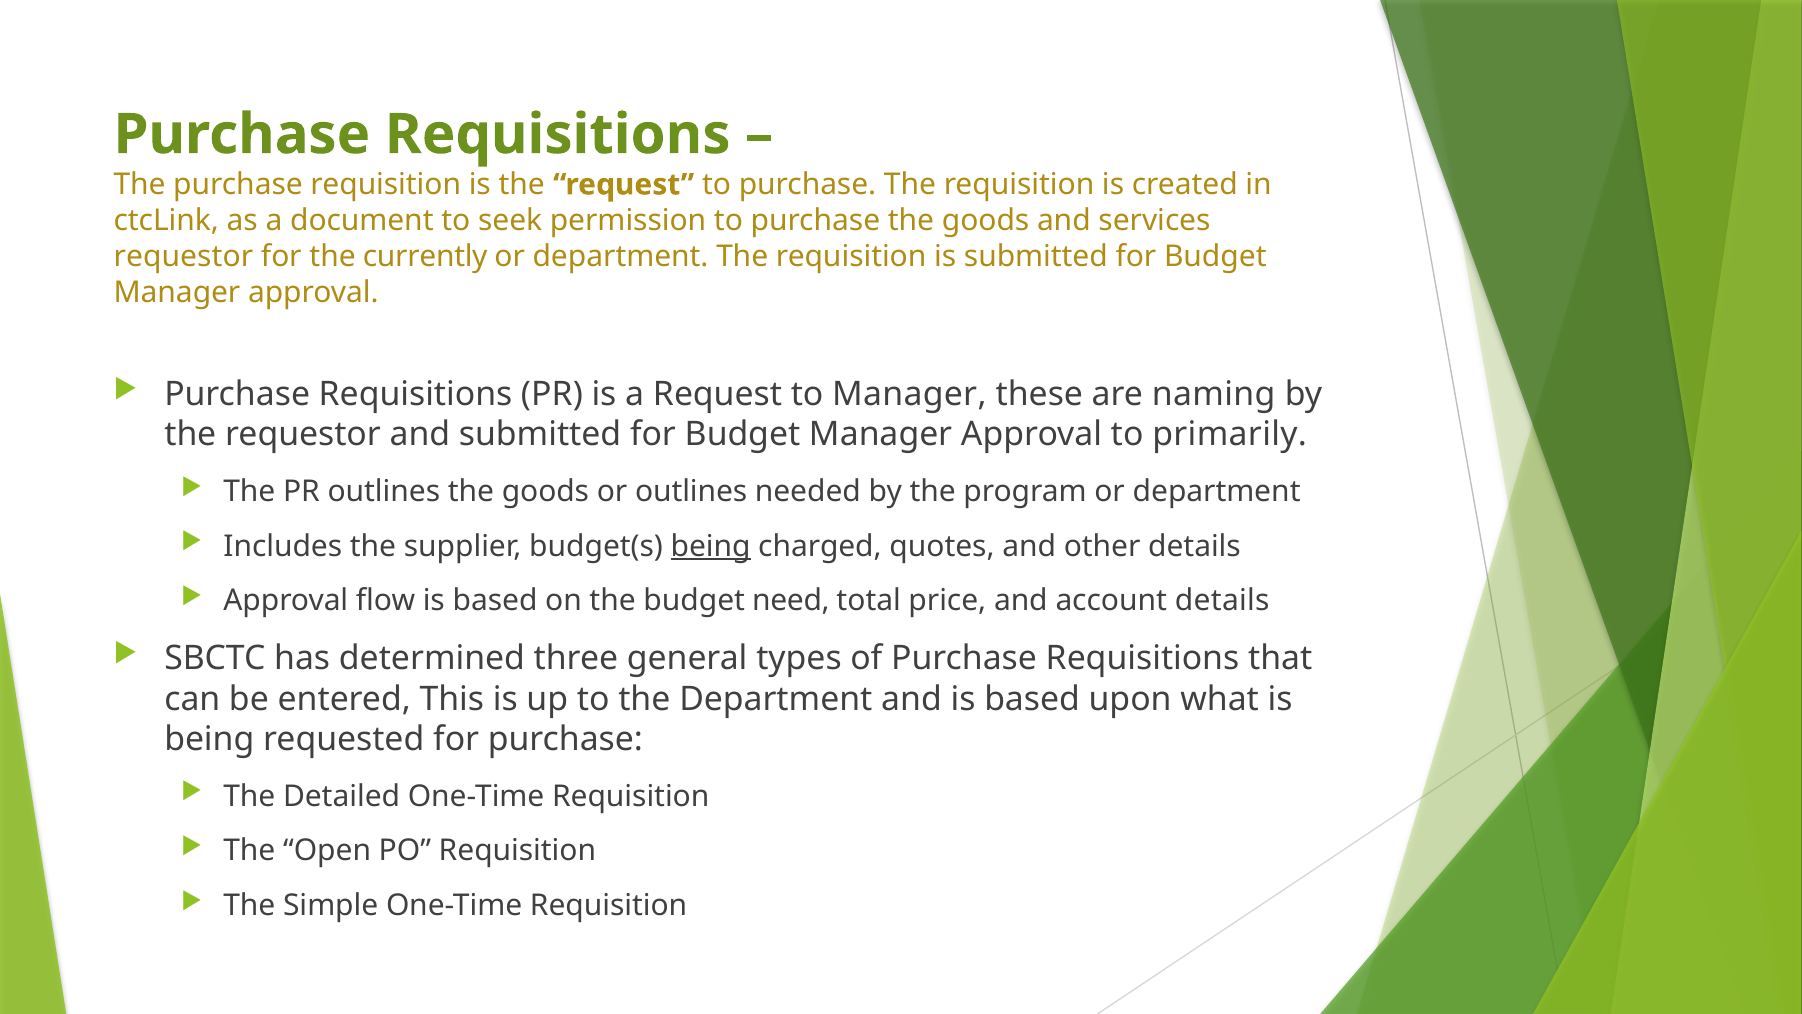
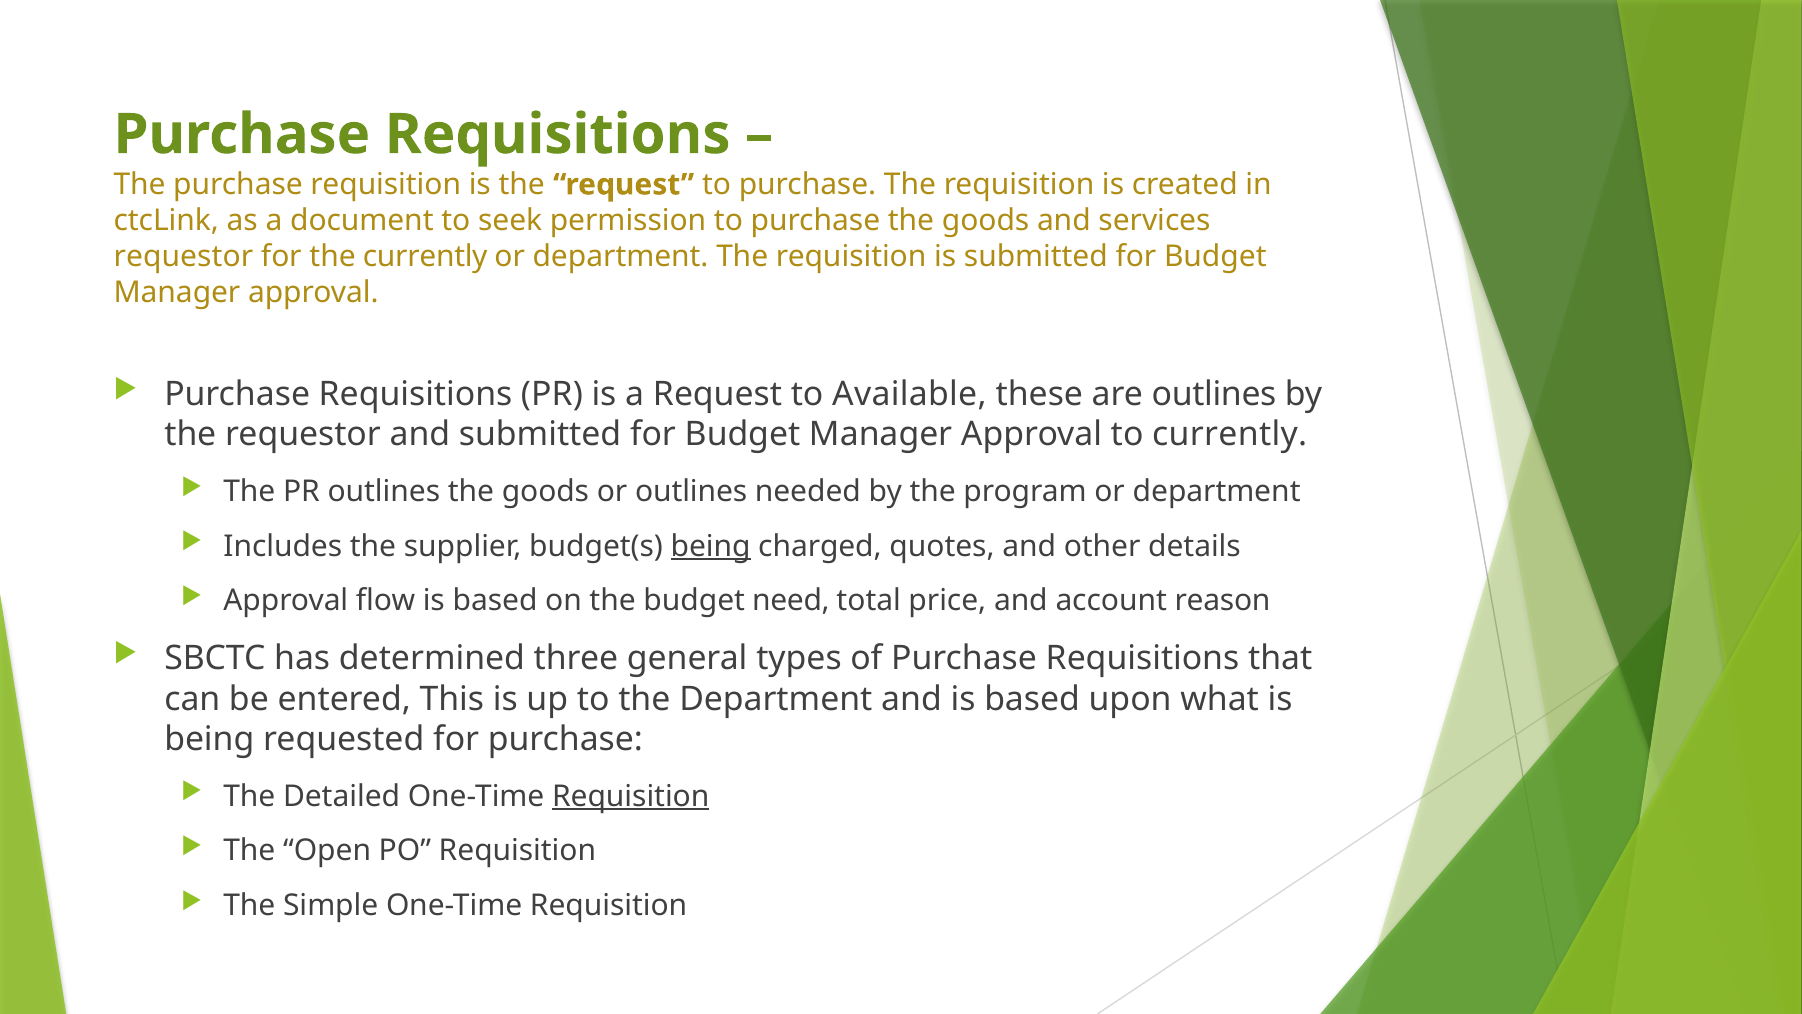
to Manager: Manager -> Available
are naming: naming -> outlines
to primarily: primarily -> currently
account details: details -> reason
Requisition at (631, 796) underline: none -> present
